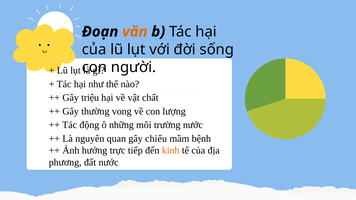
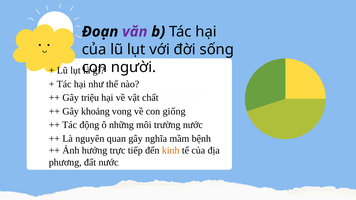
văn colour: orange -> purple
thường: thường -> khoảng
lượng: lượng -> giống
chiếu: chiếu -> nghĩa
